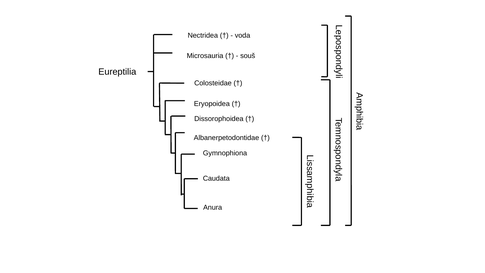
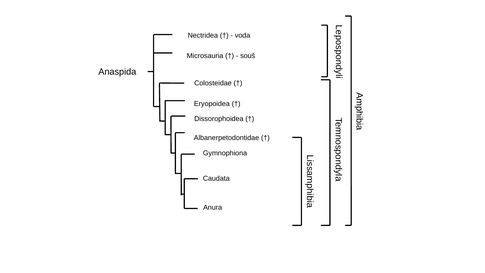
Eureptilia: Eureptilia -> Anaspida
